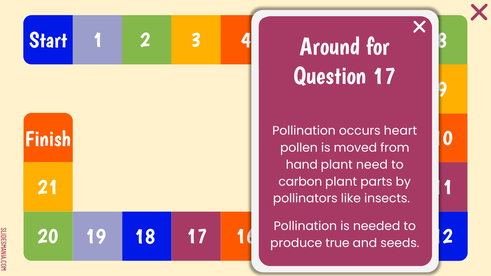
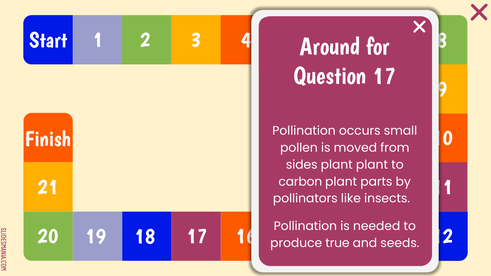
heart: heart -> small
hand: hand -> sides
plant need: need -> plant
